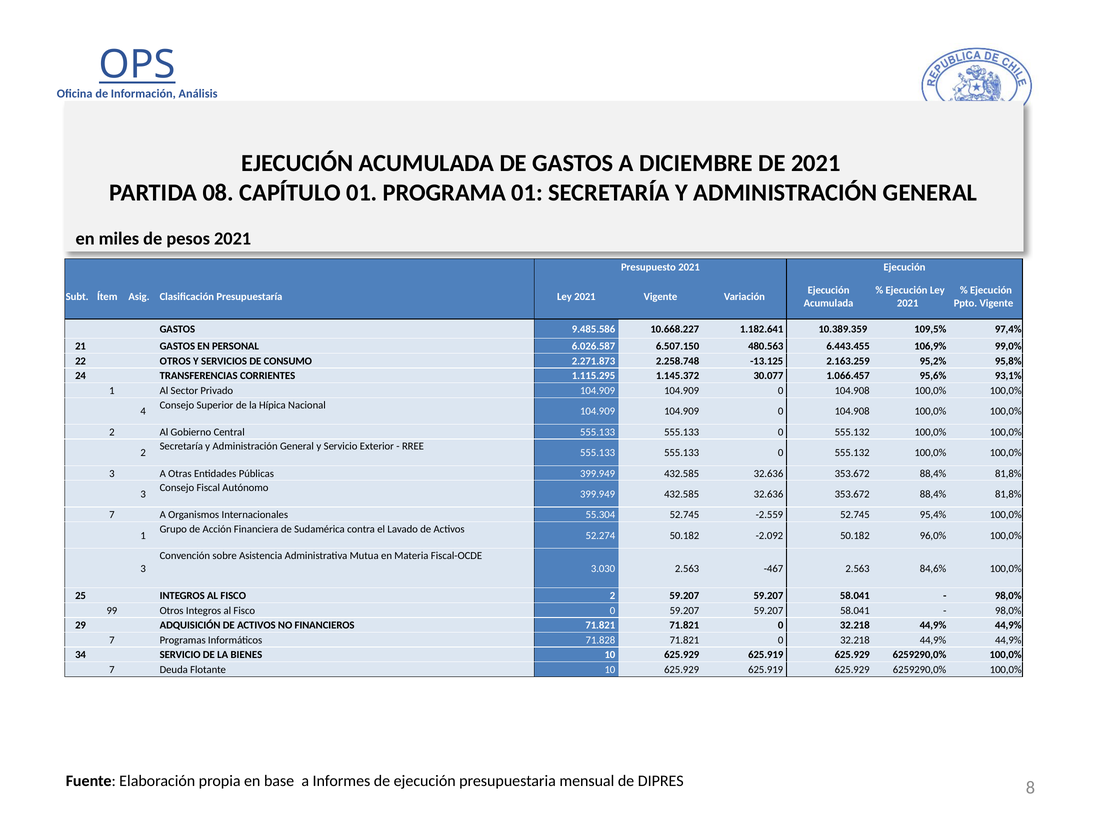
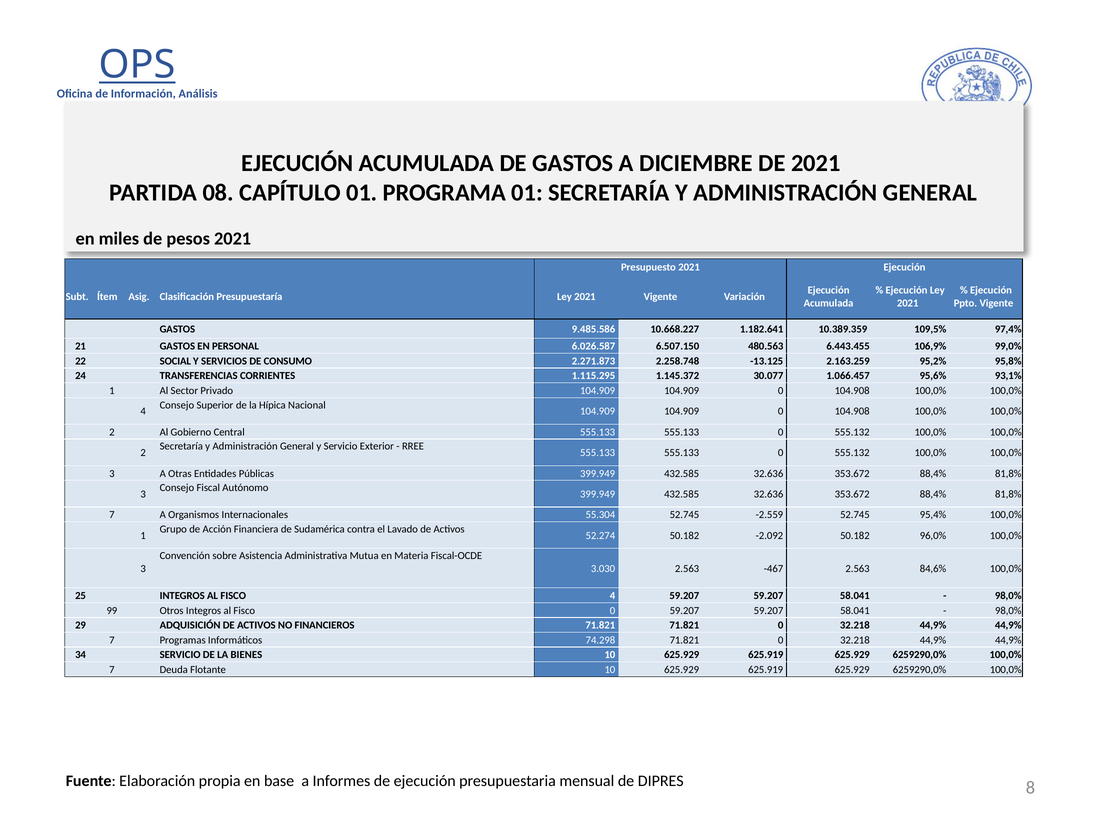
22 OTROS: OTROS -> SOCIAL
FISCO 2: 2 -> 4
71.828: 71.828 -> 74.298
